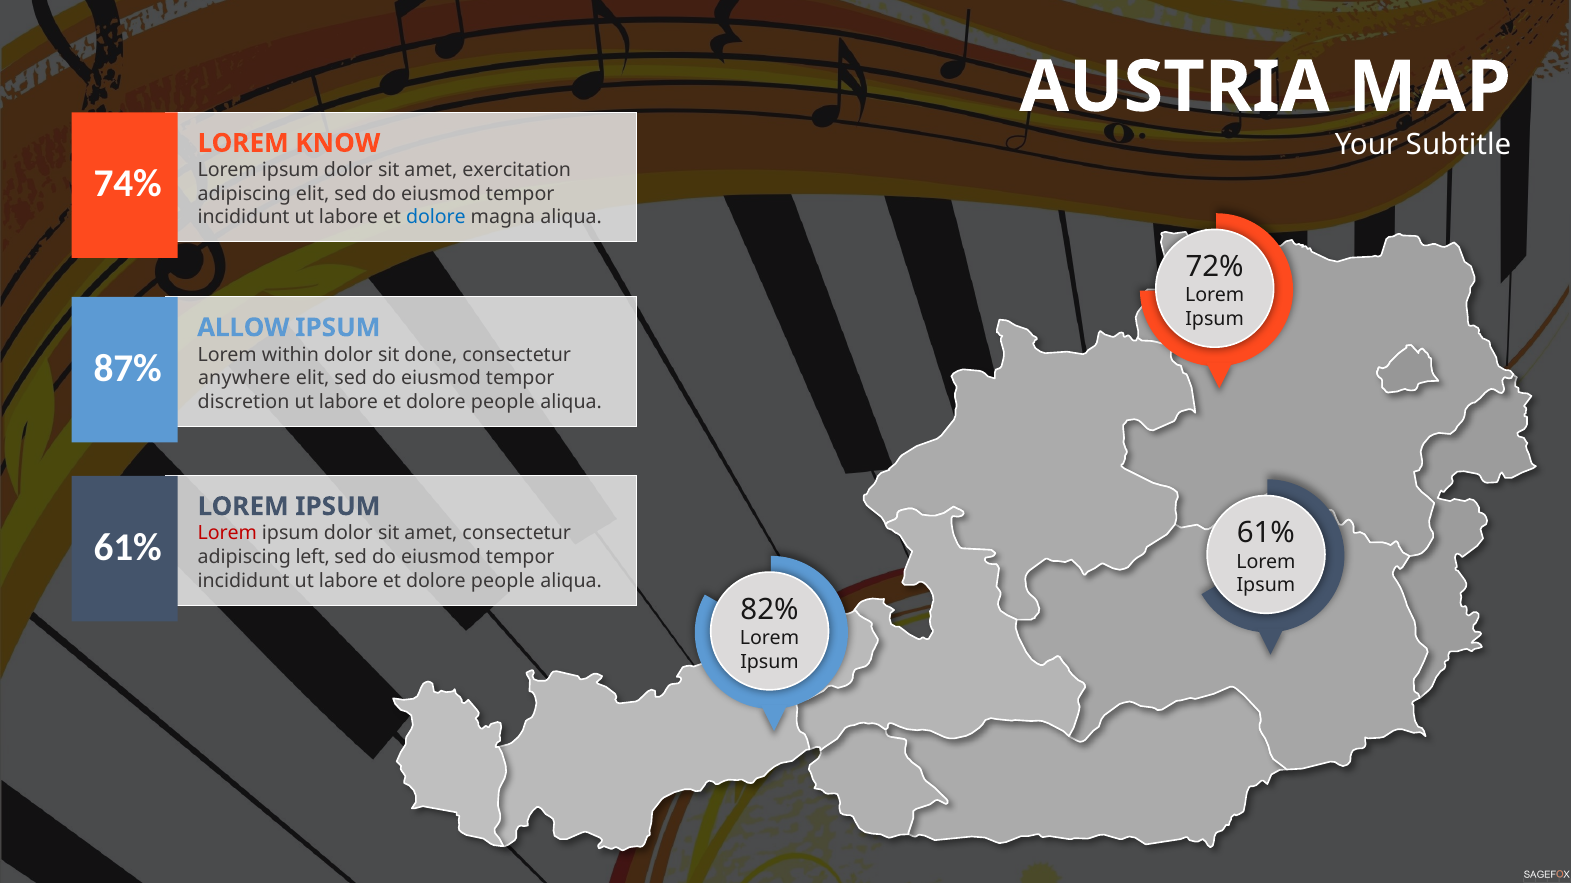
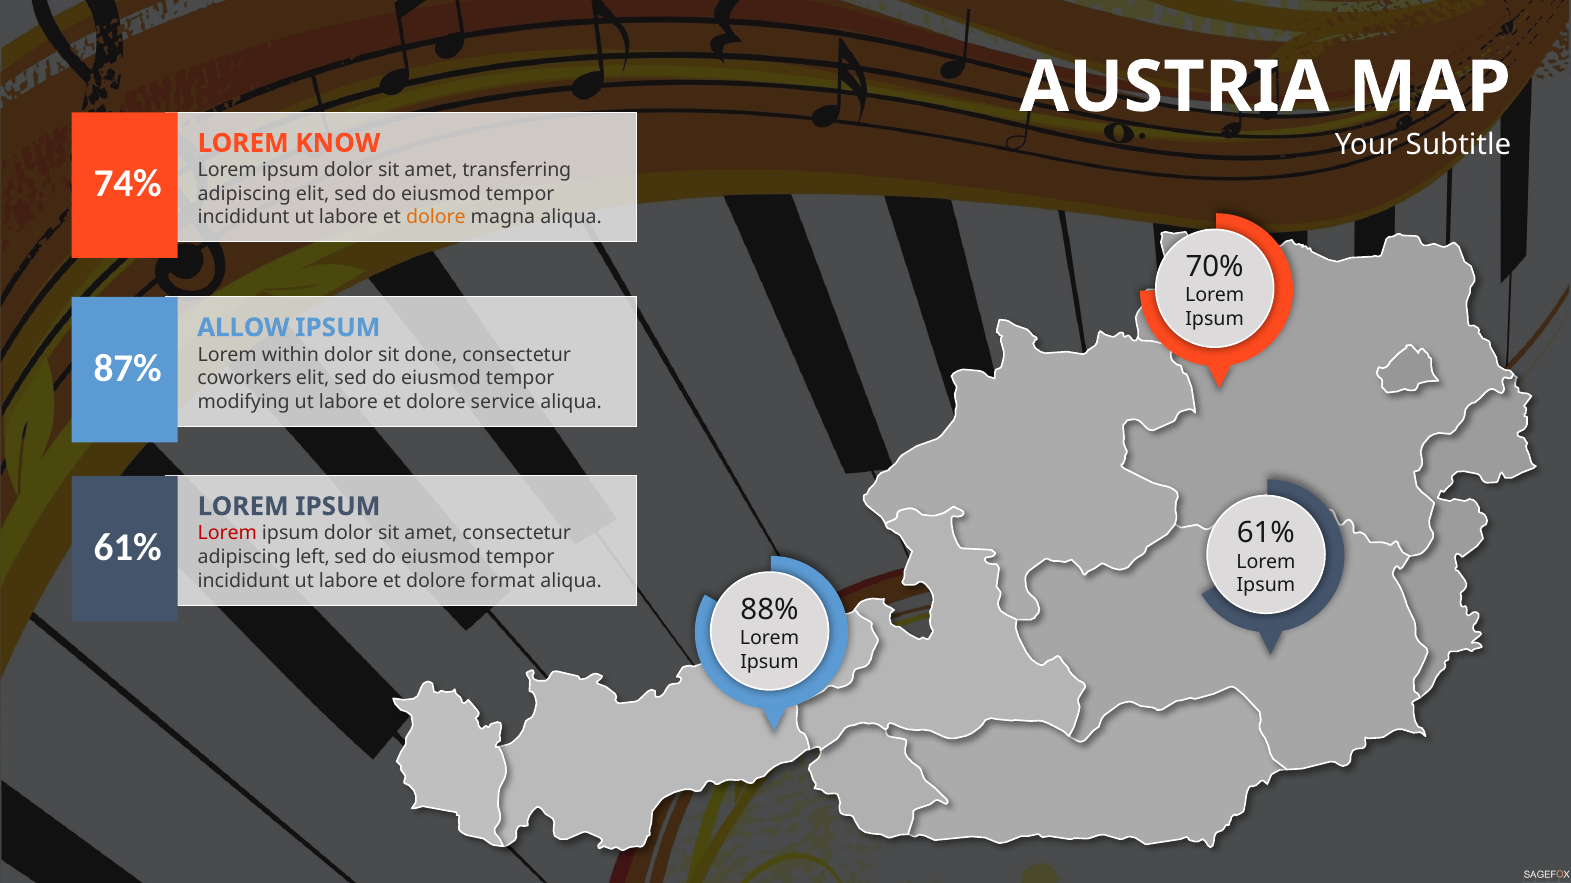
exercitation: exercitation -> transferring
dolore at (436, 217) colour: blue -> orange
72%: 72% -> 70%
anywhere: anywhere -> coworkers
discretion: discretion -> modifying
people at (503, 402): people -> service
people at (503, 581): people -> format
82%: 82% -> 88%
